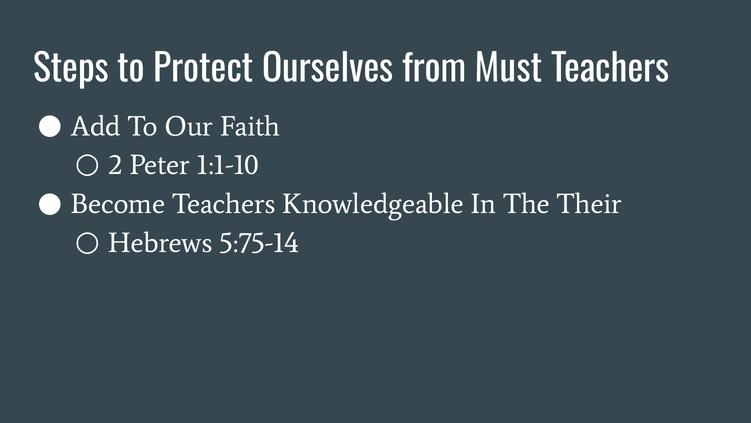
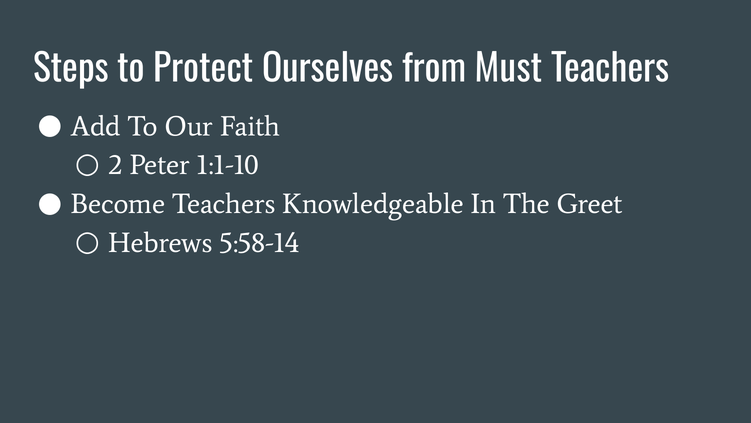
Their: Their -> Greet
5:75-14: 5:75-14 -> 5:58-14
